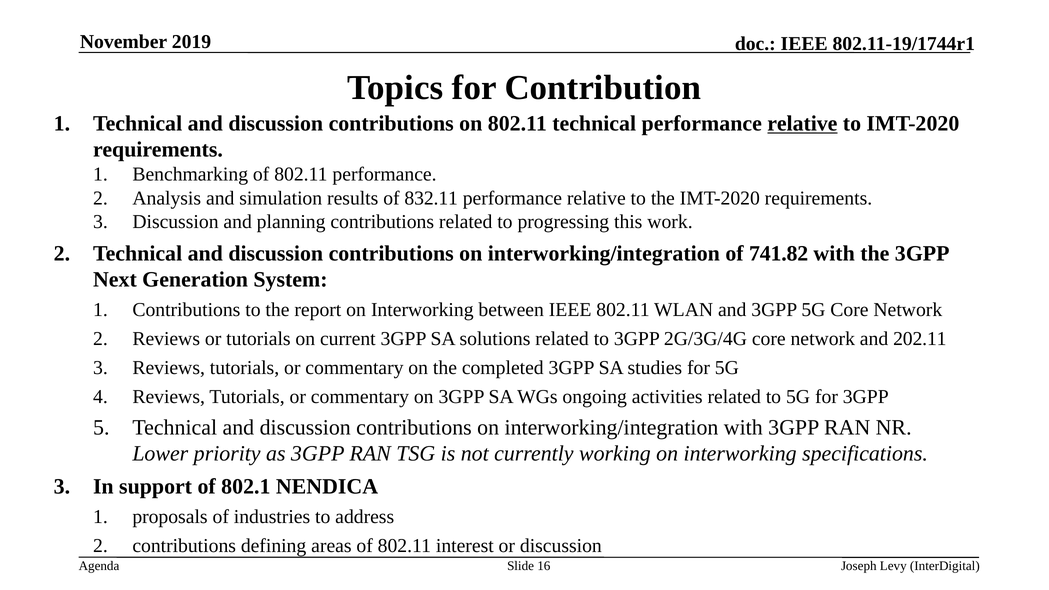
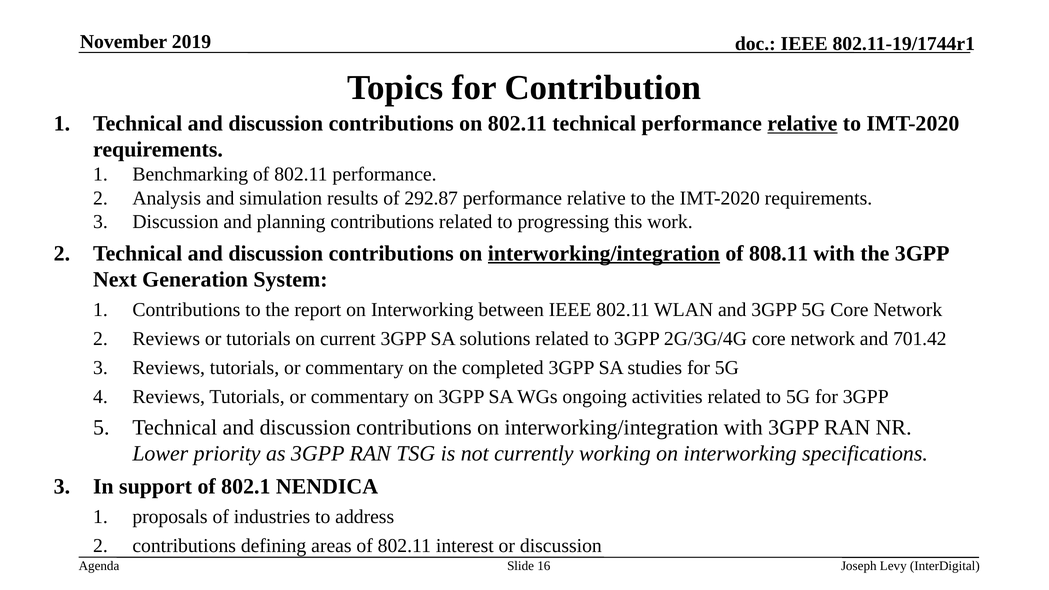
832.11: 832.11 -> 292.87
interworking/integration at (604, 253) underline: none -> present
741.82: 741.82 -> 808.11
202.11: 202.11 -> 701.42
